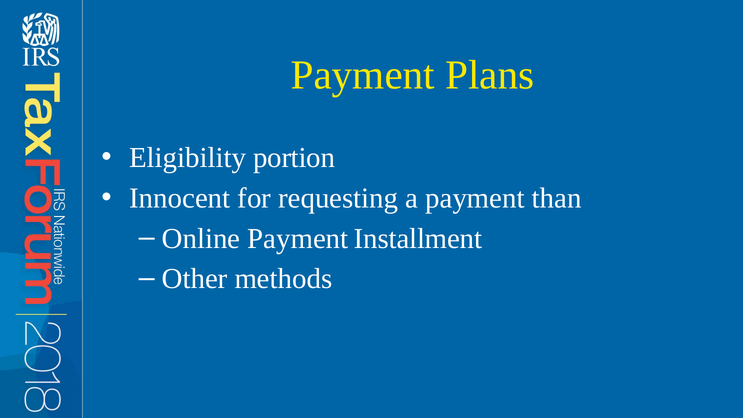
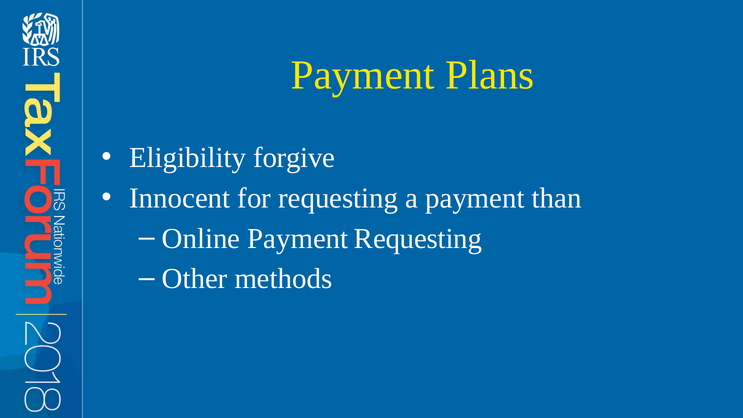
portion: portion -> forgive
Payment Installment: Installment -> Requesting
